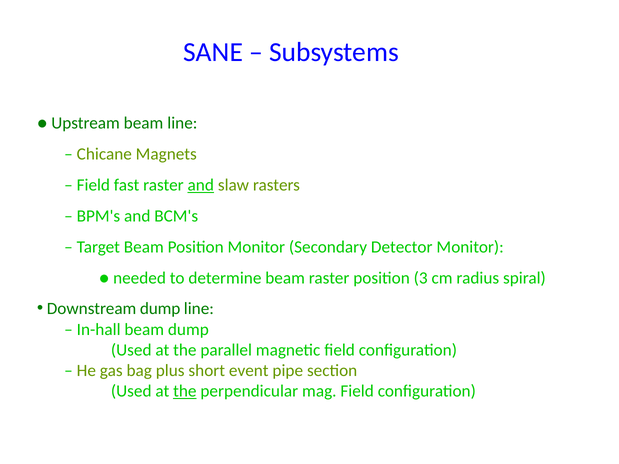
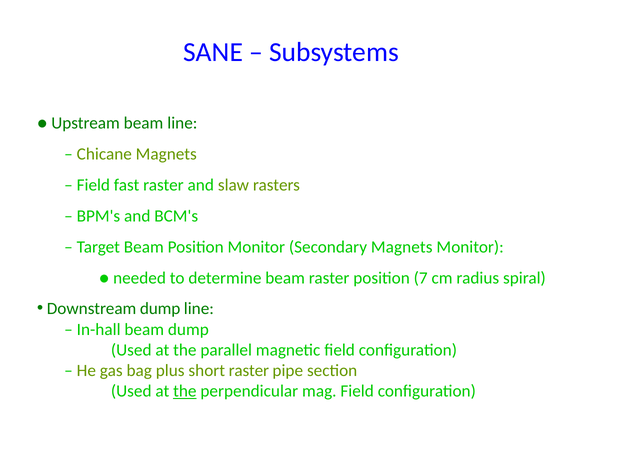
and at (201, 185) underline: present -> none
Secondary Detector: Detector -> Magnets
3: 3 -> 7
short event: event -> raster
